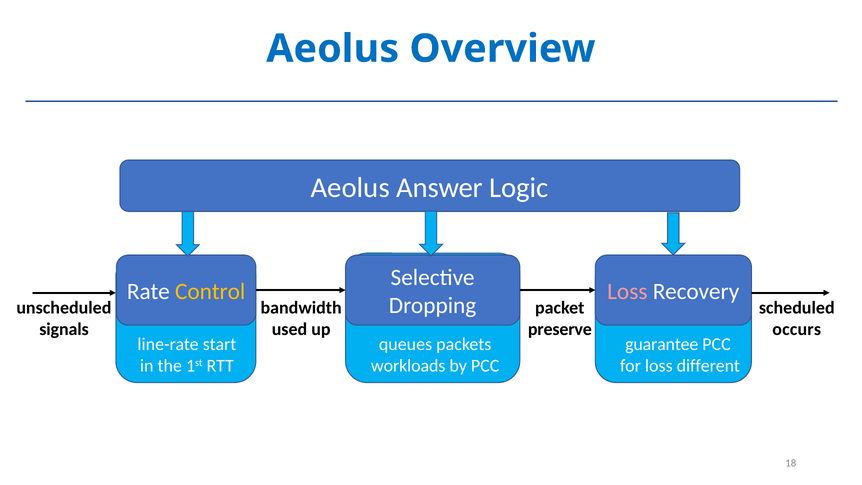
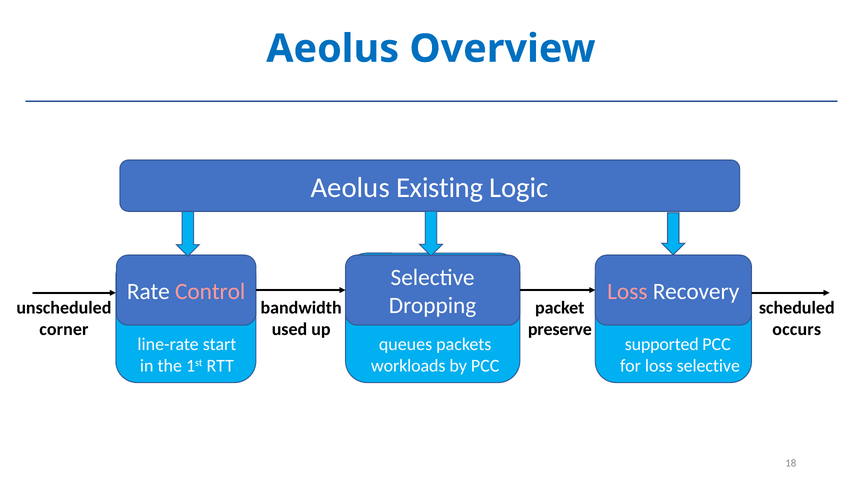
Answer: Answer -> Existing
Control colour: yellow -> pink
signals: signals -> corner
guarantee: guarantee -> supported
loss different: different -> selective
